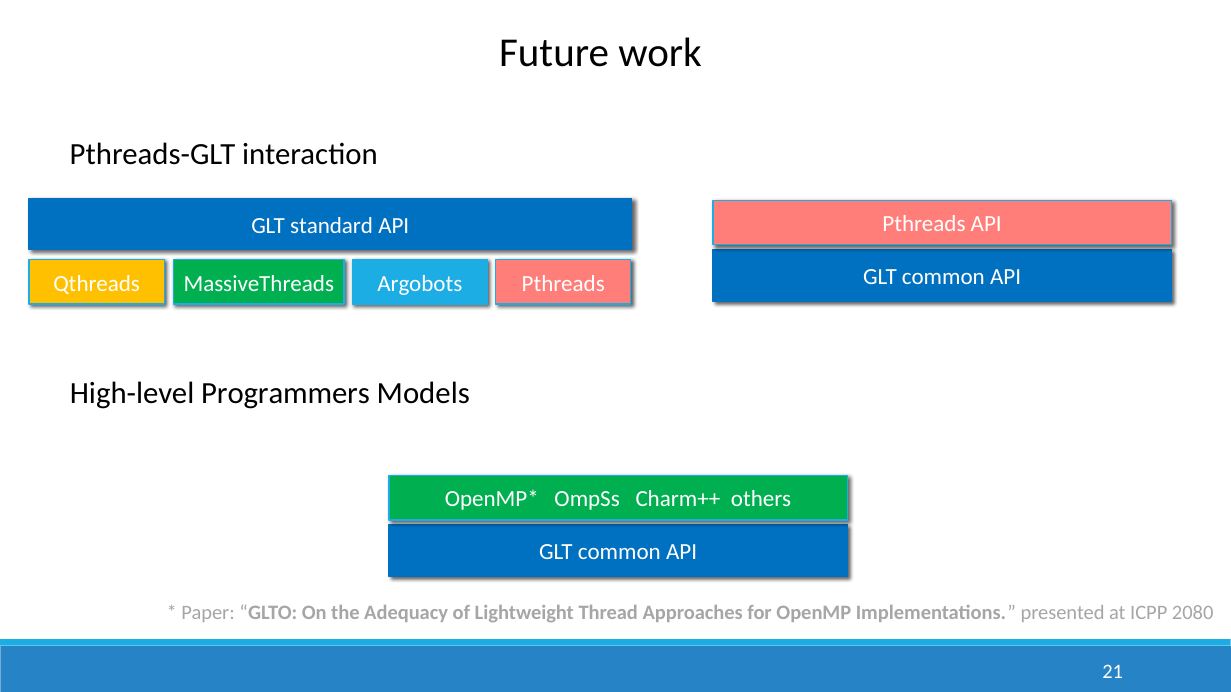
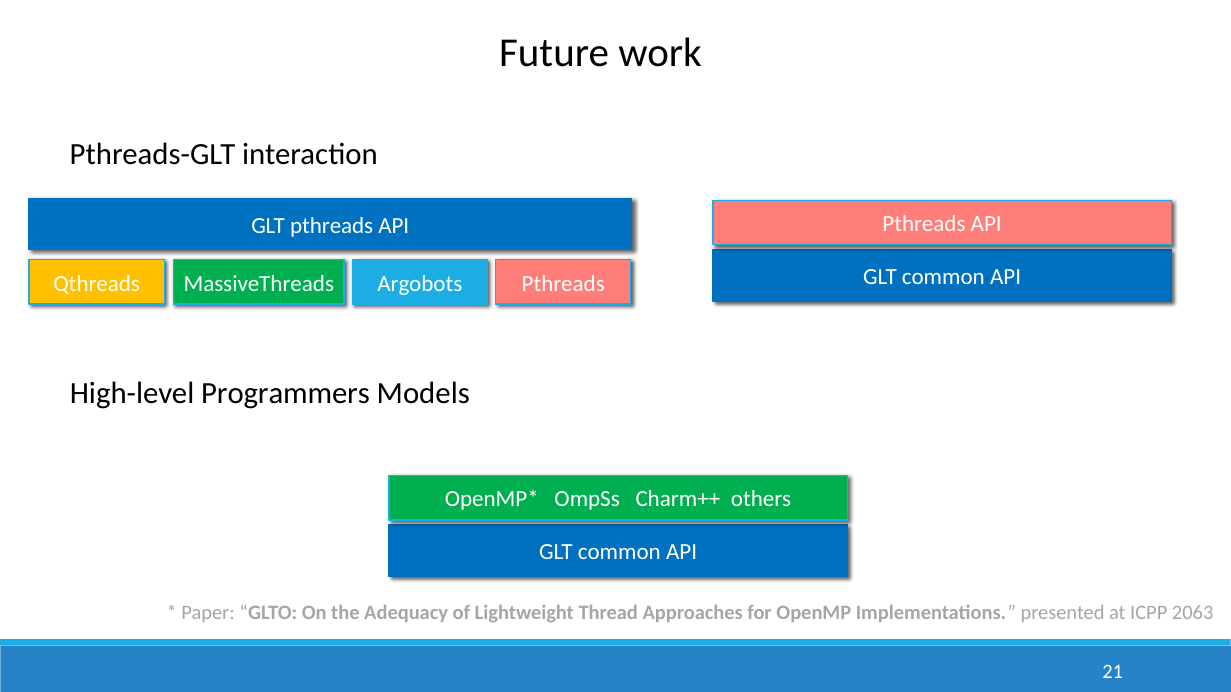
GLT standard: standard -> pthreads
2080: 2080 -> 2063
